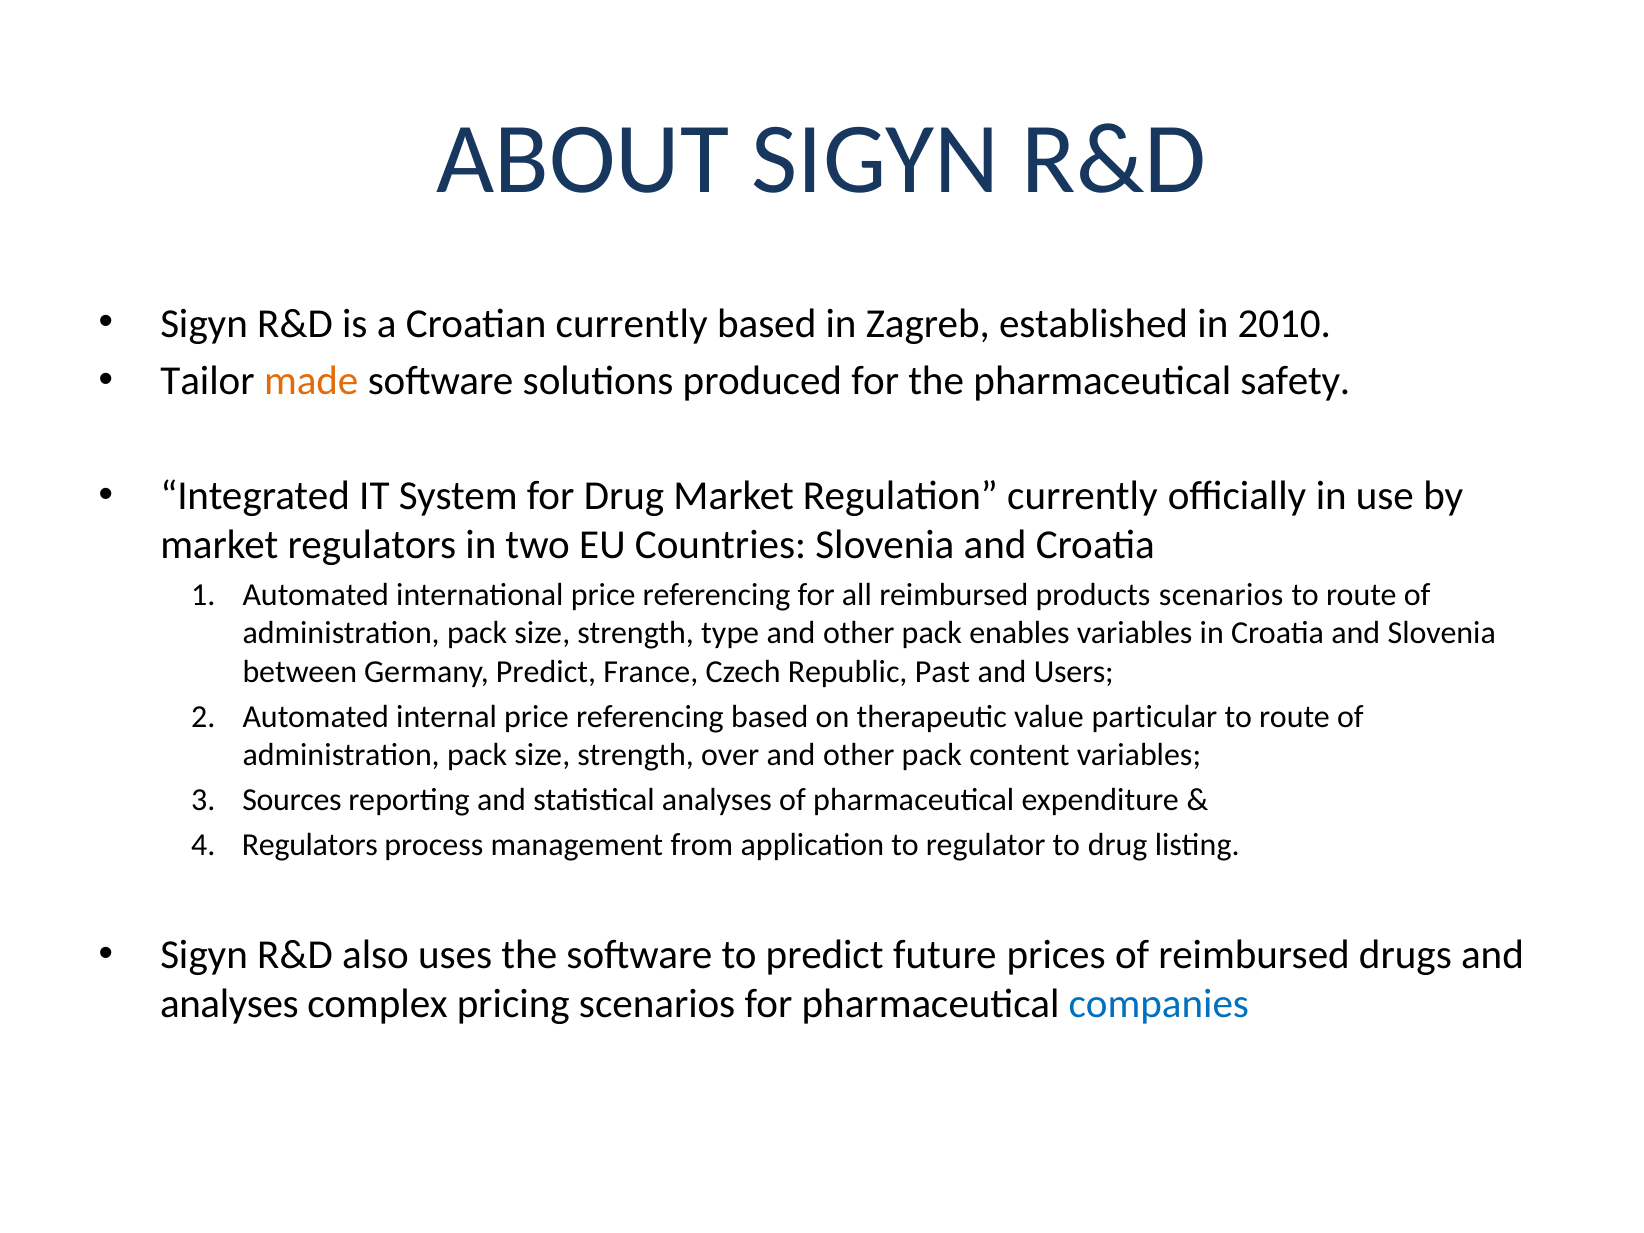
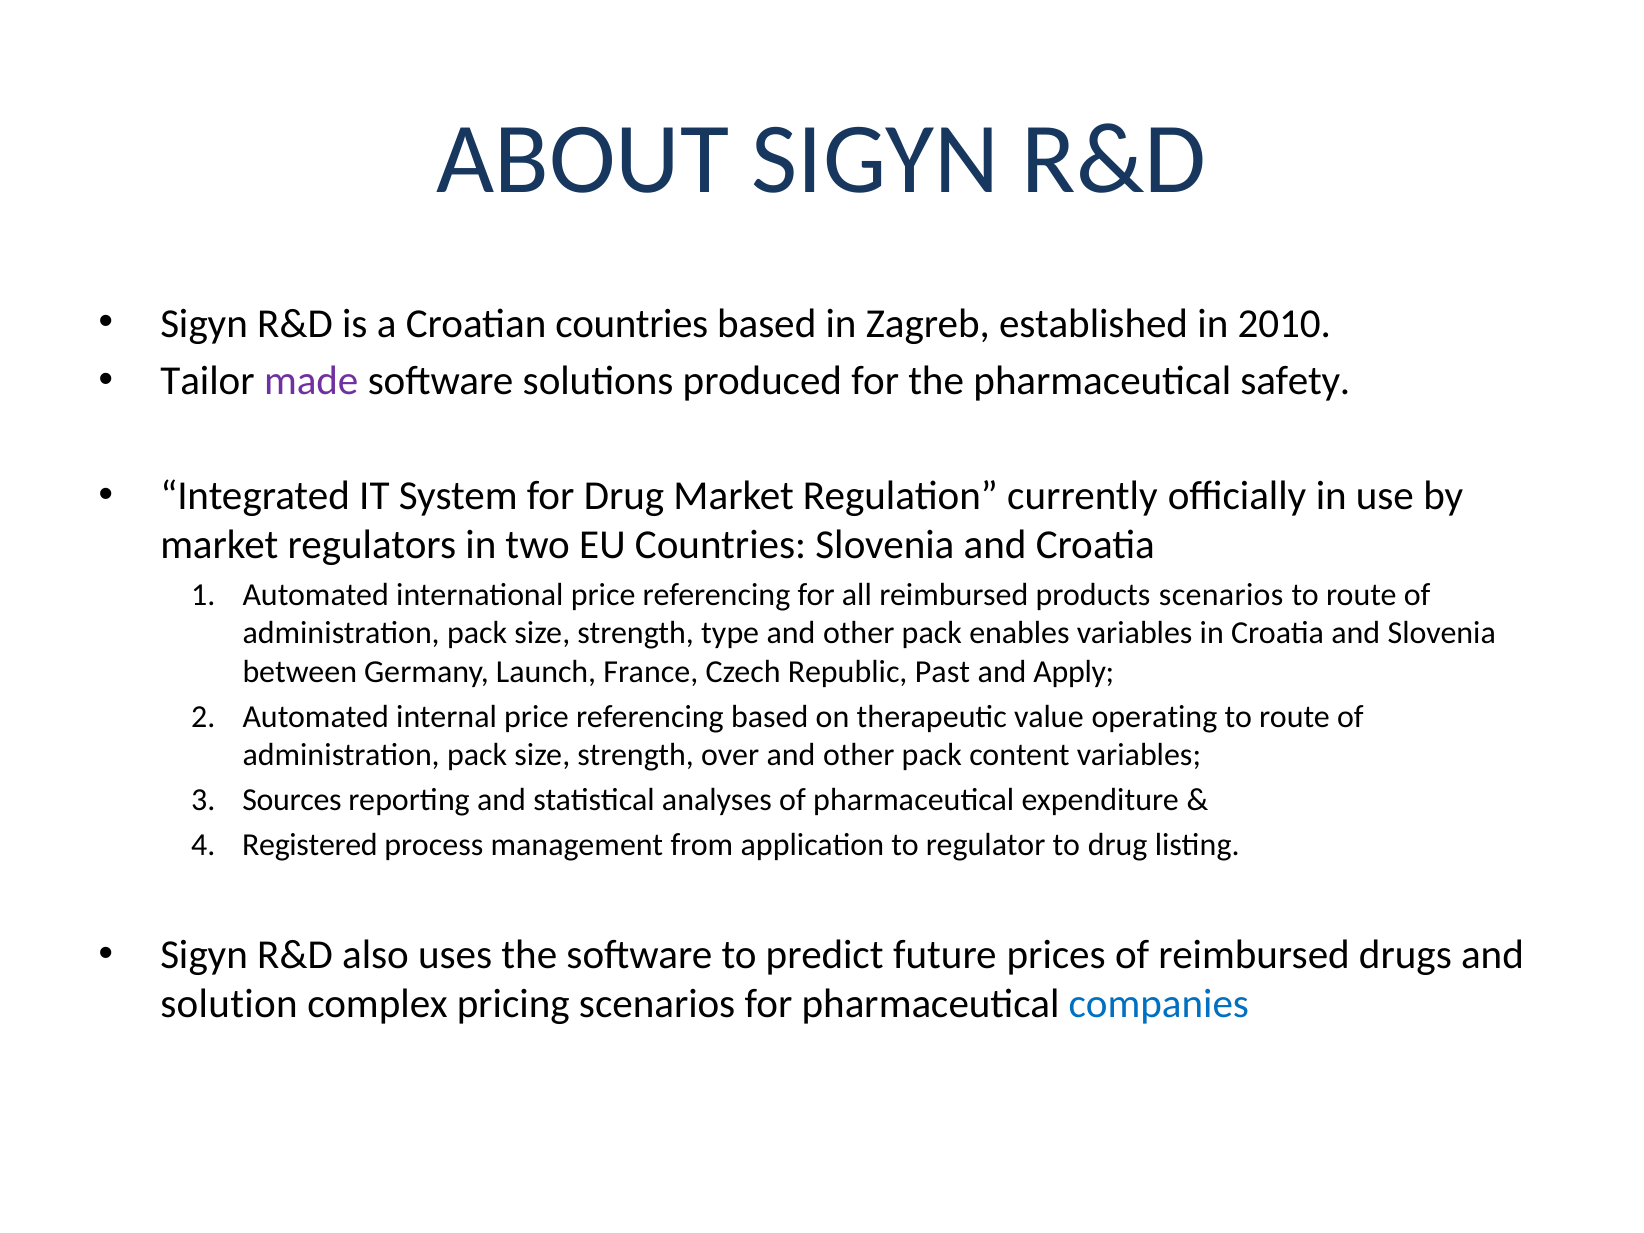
Croatian currently: currently -> countries
made colour: orange -> purple
Germany Predict: Predict -> Launch
Users: Users -> Apply
particular: particular -> operating
Regulators at (310, 845): Regulators -> Registered
analyses at (229, 1004): analyses -> solution
